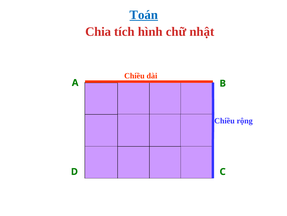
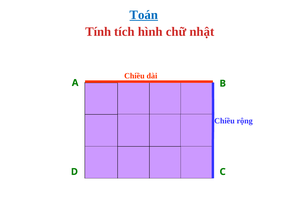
Chia: Chia -> Tính
